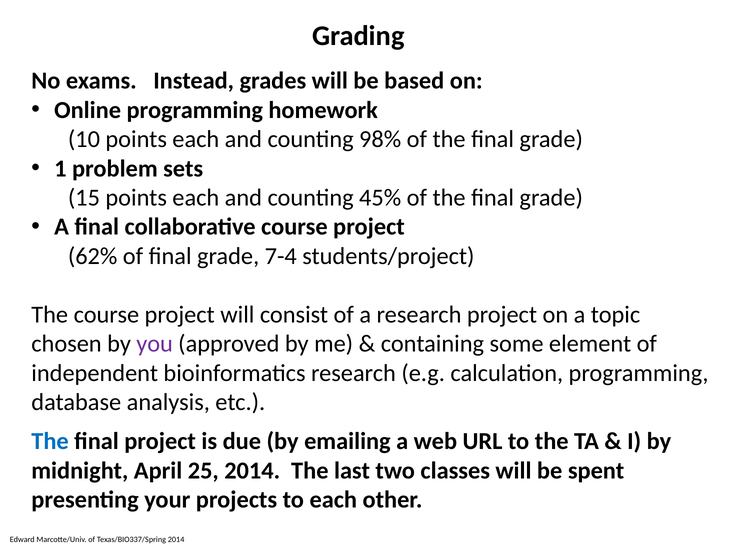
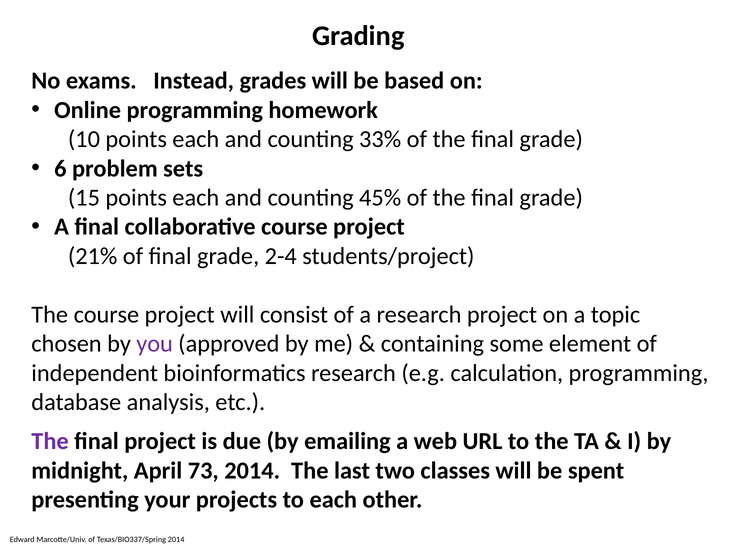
98%: 98% -> 33%
1: 1 -> 6
62%: 62% -> 21%
7-4: 7-4 -> 2-4
The at (50, 441) colour: blue -> purple
25: 25 -> 73
